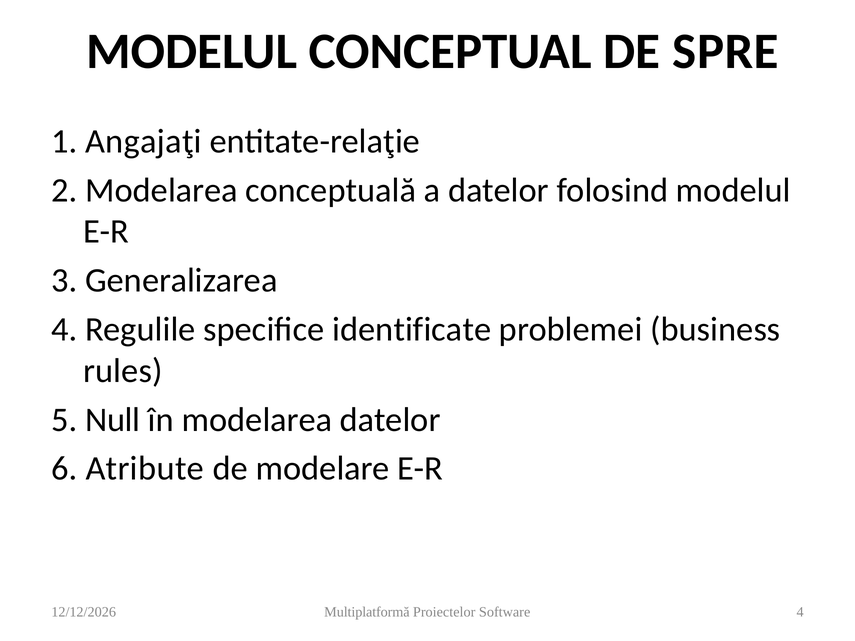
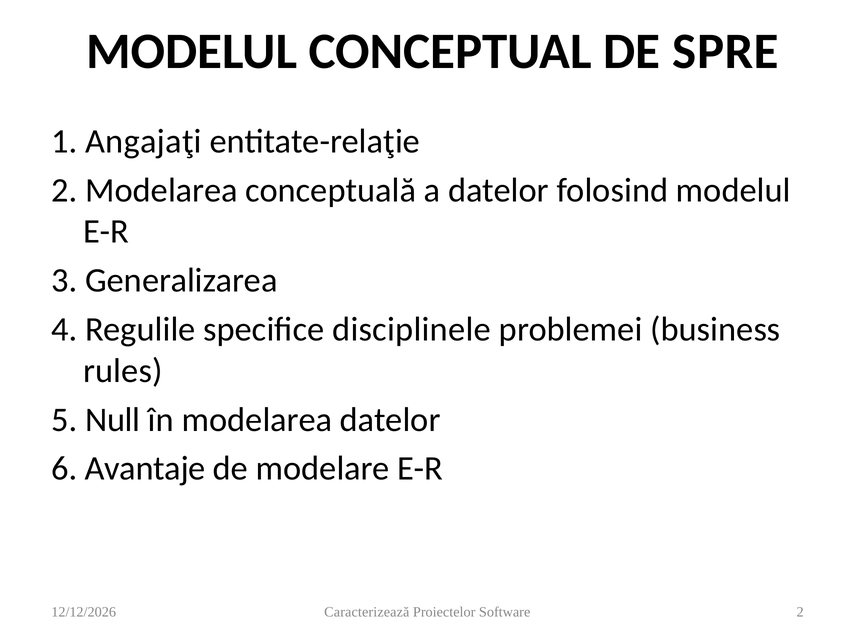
identificate: identificate -> disciplinele
Atribute: Atribute -> Avantaje
Multiplatformă: Multiplatformă -> Caracterizează
4 at (800, 612): 4 -> 2
